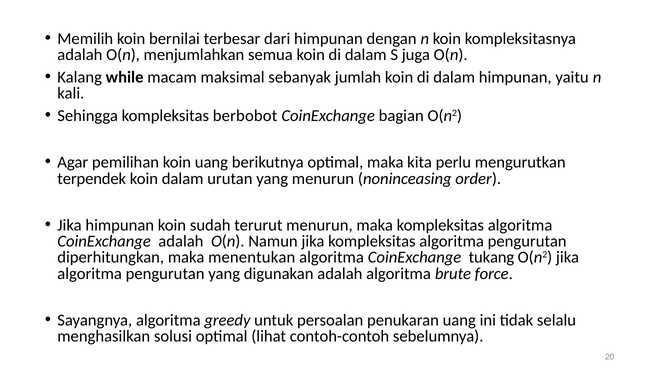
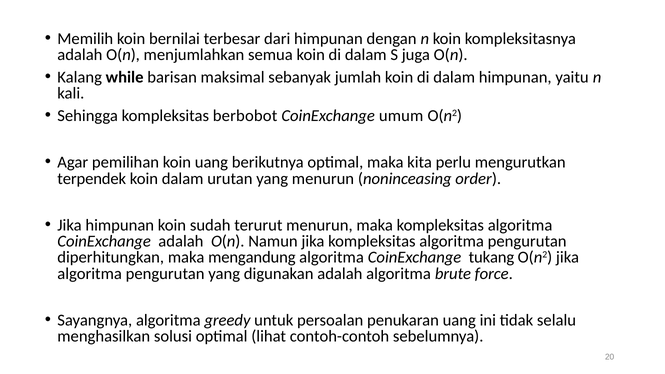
macam: macam -> barisan
bagian: bagian -> umum
menentukan: menentukan -> mengandung
